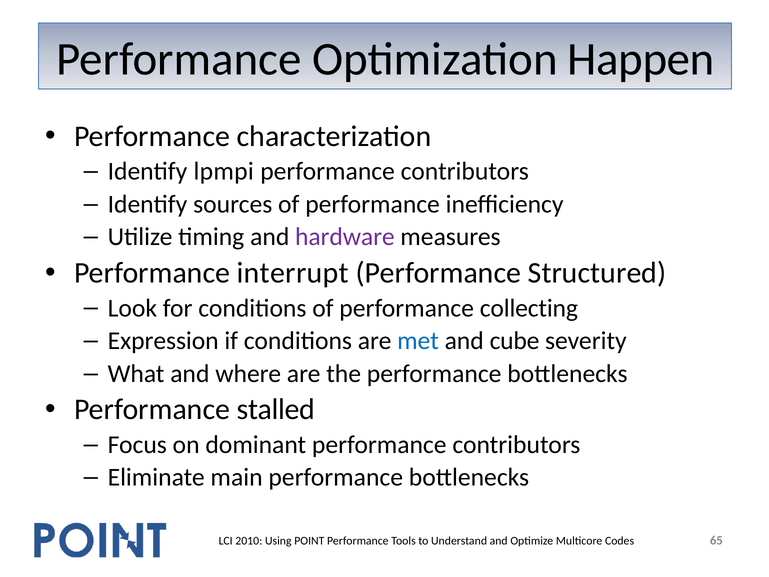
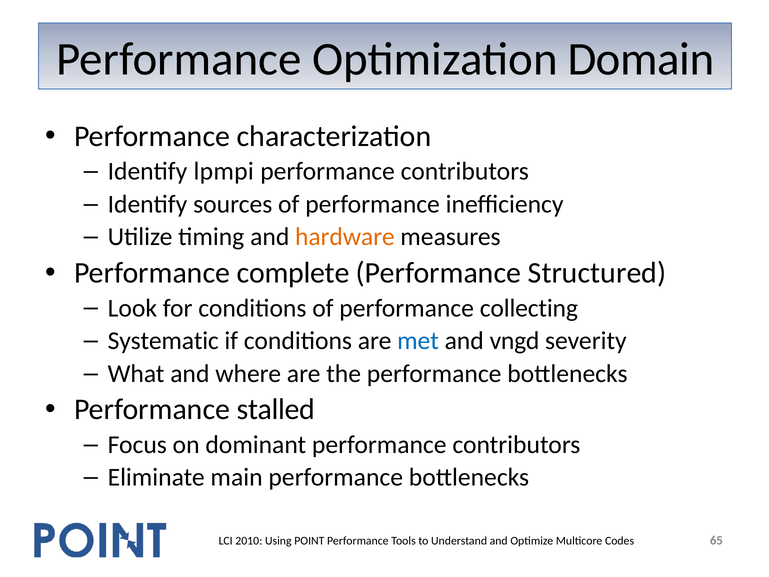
Happen: Happen -> Domain
hardware colour: purple -> orange
interrupt: interrupt -> complete
Expression: Expression -> Systematic
cube: cube -> vngd
